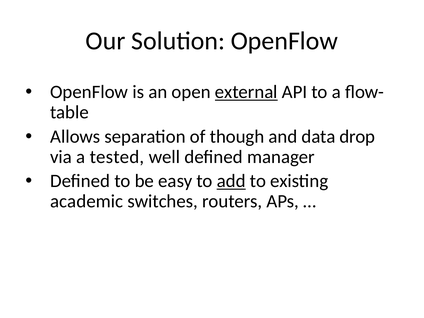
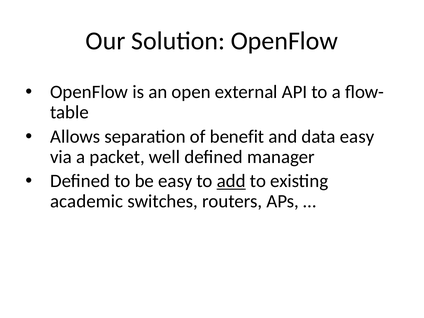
external underline: present -> none
though: though -> benefit
data drop: drop -> easy
tested: tested -> packet
